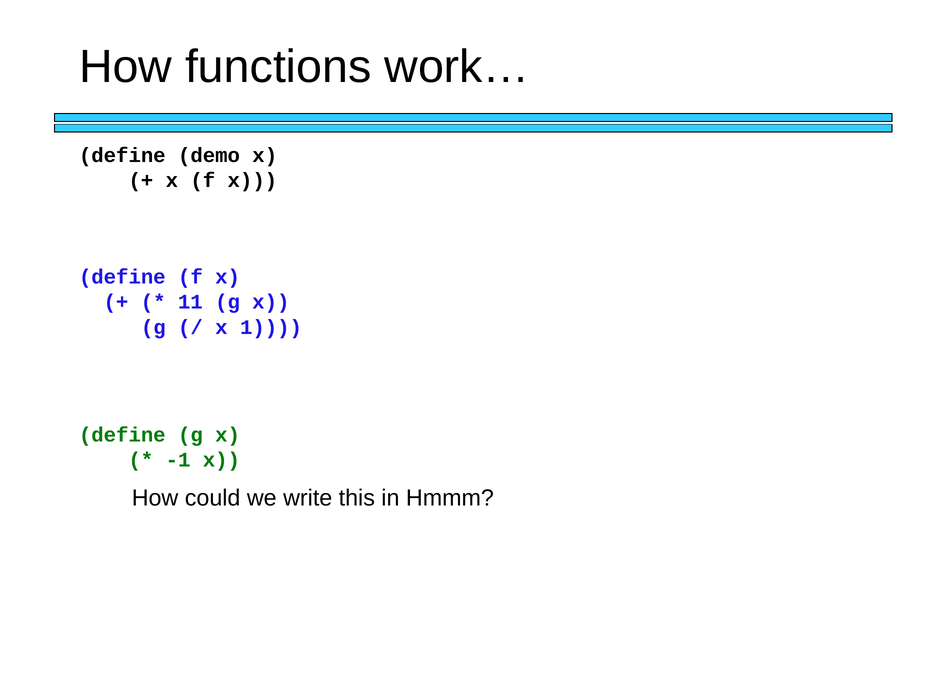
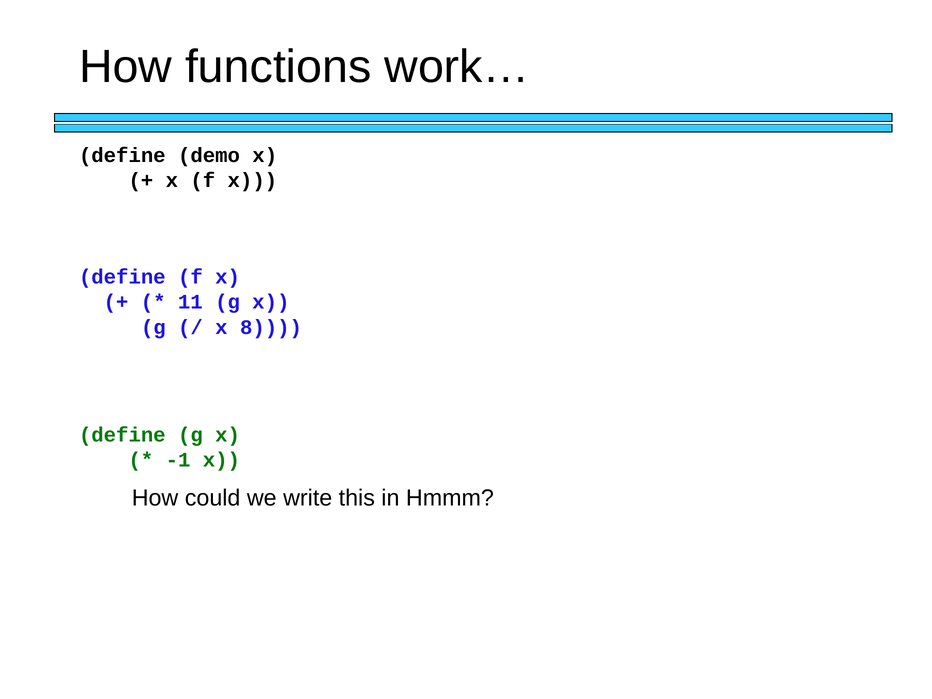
1: 1 -> 8
